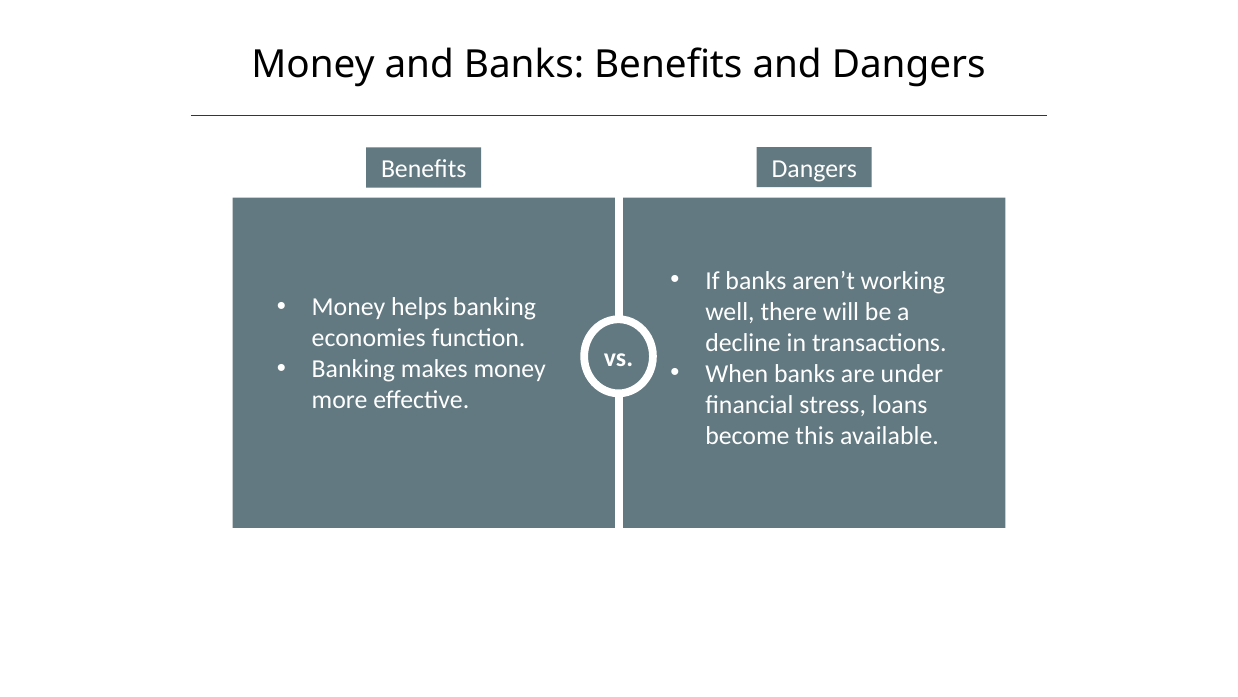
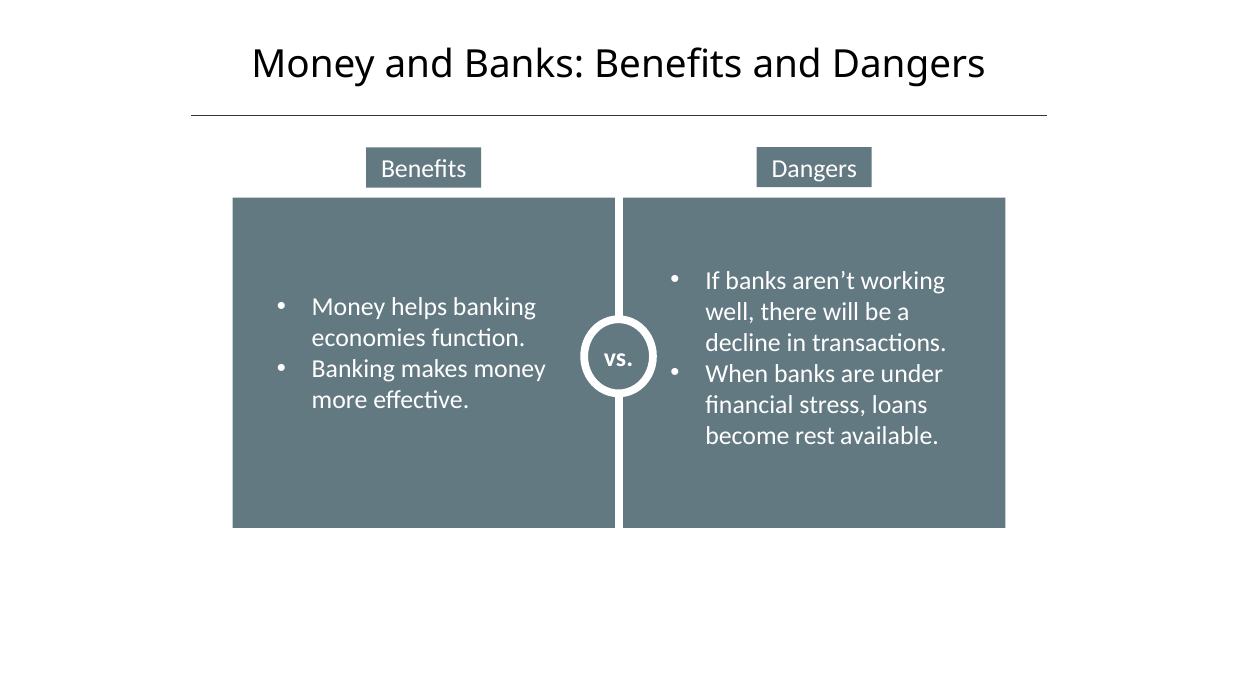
this: this -> rest
